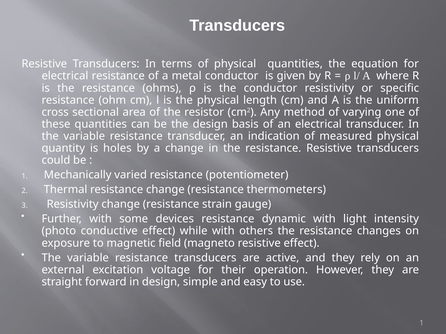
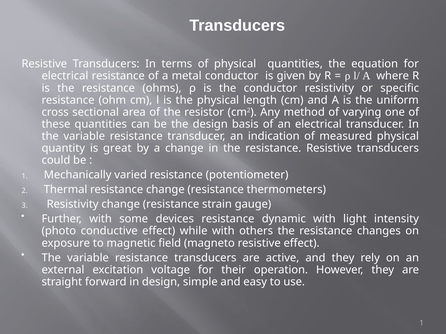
holes: holes -> great
